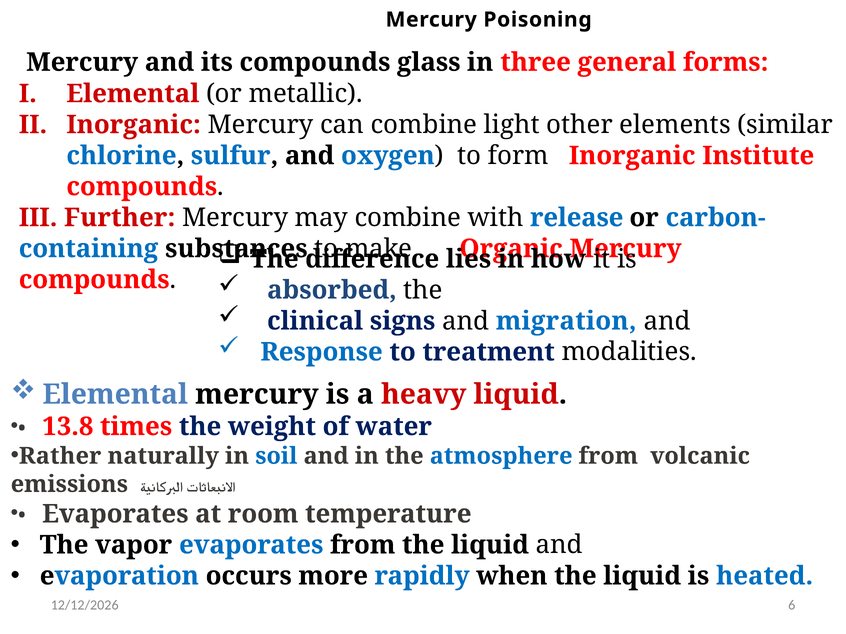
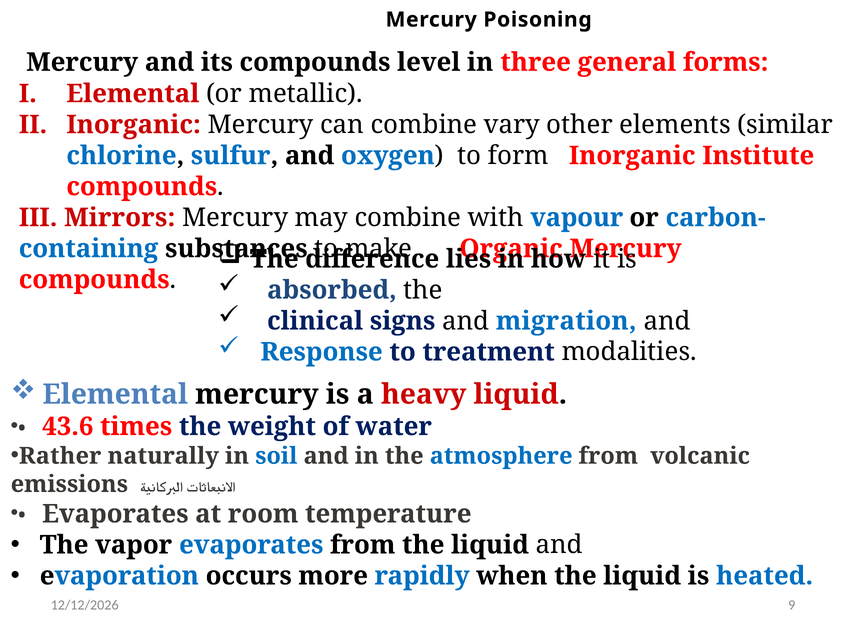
glass: glass -> level
light: light -> vary
Further: Further -> Mirrors
release: release -> vapour
13.8: 13.8 -> 43.6
6: 6 -> 9
